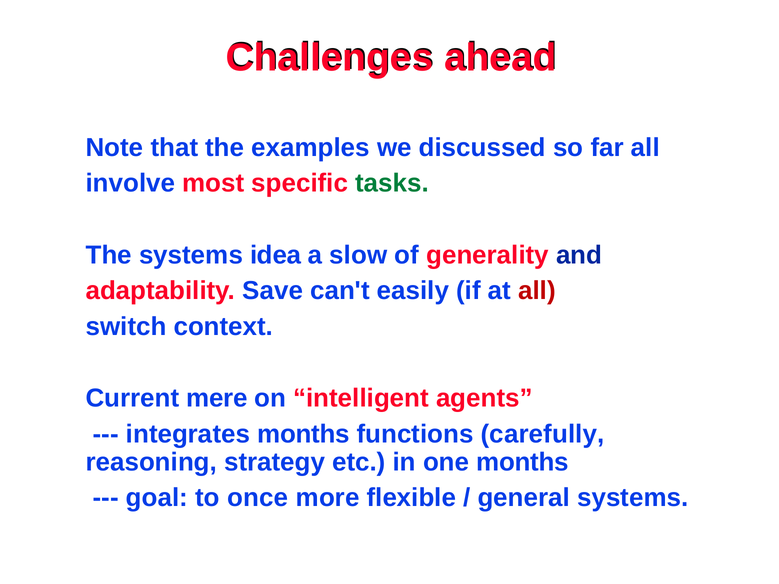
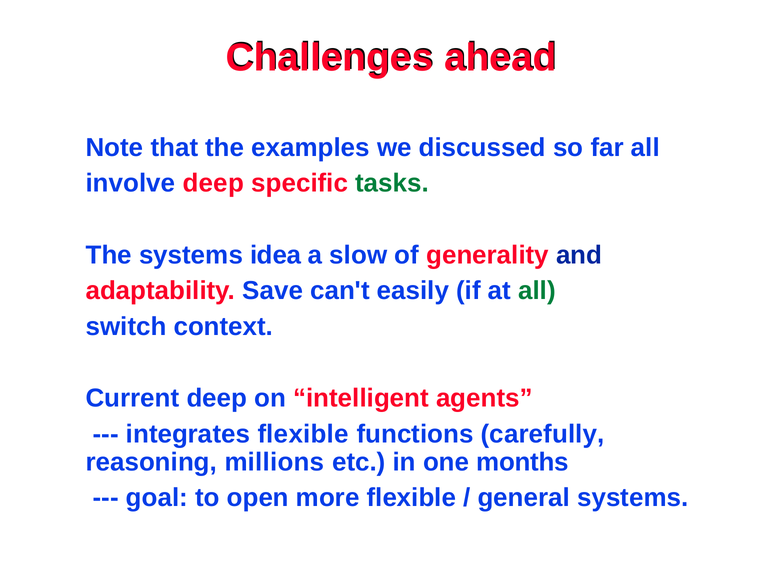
involve most: most -> deep
all at (537, 291) colour: red -> green
Current mere: mere -> deep
integrates months: months -> flexible
strategy: strategy -> millions
once: once -> open
